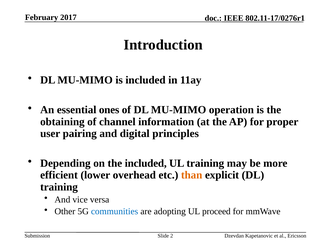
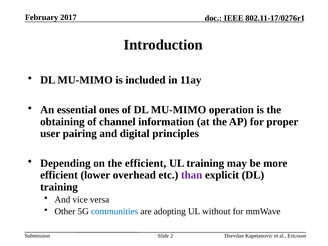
the included: included -> efficient
than colour: orange -> purple
proceed: proceed -> without
